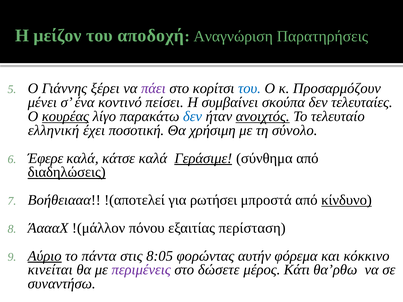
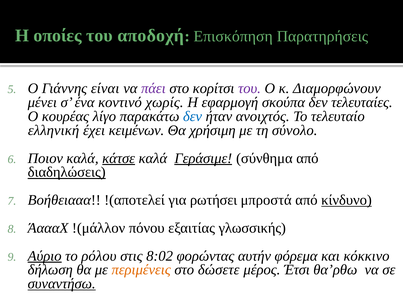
μείζον: μείζον -> οποίες
Αναγνώριση: Αναγνώριση -> Επισκόπηση
ξέρει: ξέρει -> είναι
του at (249, 89) colour: blue -> purple
Προσαρμόζουν: Προσαρμόζουν -> Διαμορφώνουν
πείσει: πείσει -> χωρίς
συμβαίνει: συμβαίνει -> εφαρμογή
κουρέας underline: present -> none
ανοιχτός underline: present -> none
ποσοτική: ποσοτική -> κειμένων
Έφερε: Έφερε -> Ποιον
κάτσε underline: none -> present
περίσταση: περίσταση -> γλωσσικής
πάντα: πάντα -> ρόλου
8:05: 8:05 -> 8:02
κινείται: κινείται -> δήλωση
περιμένεις colour: purple -> orange
Κάτι: Κάτι -> Έτσι
συναντήσω underline: none -> present
